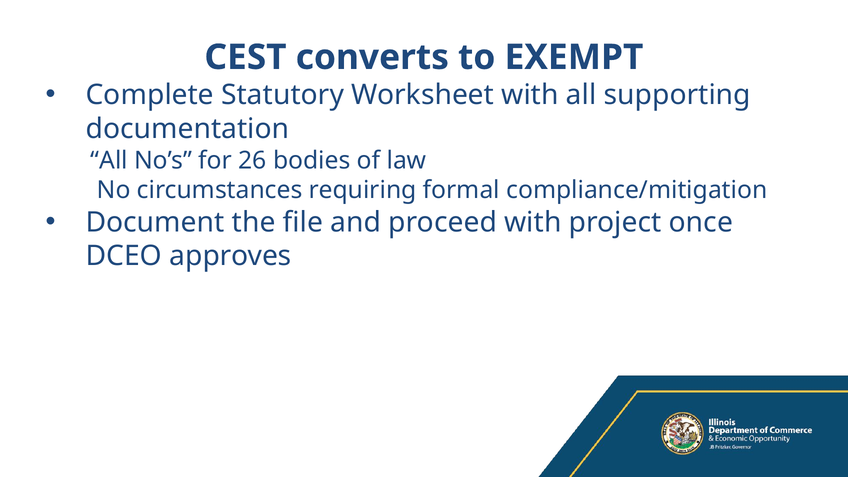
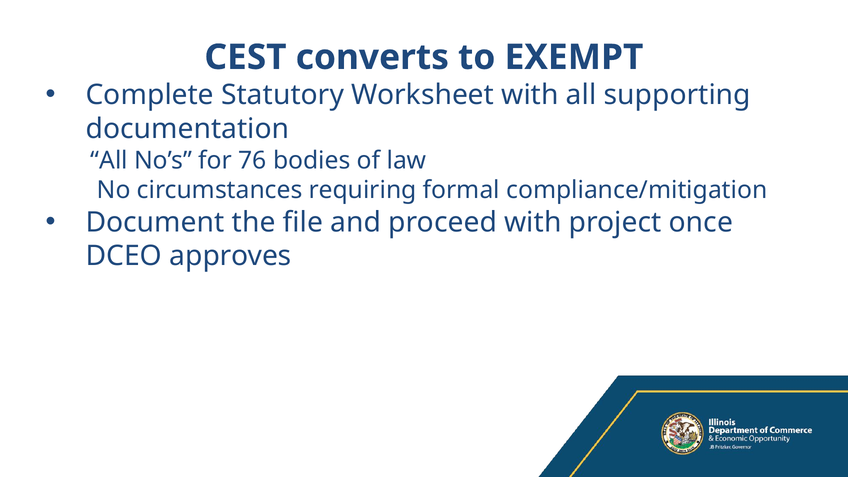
26: 26 -> 76
